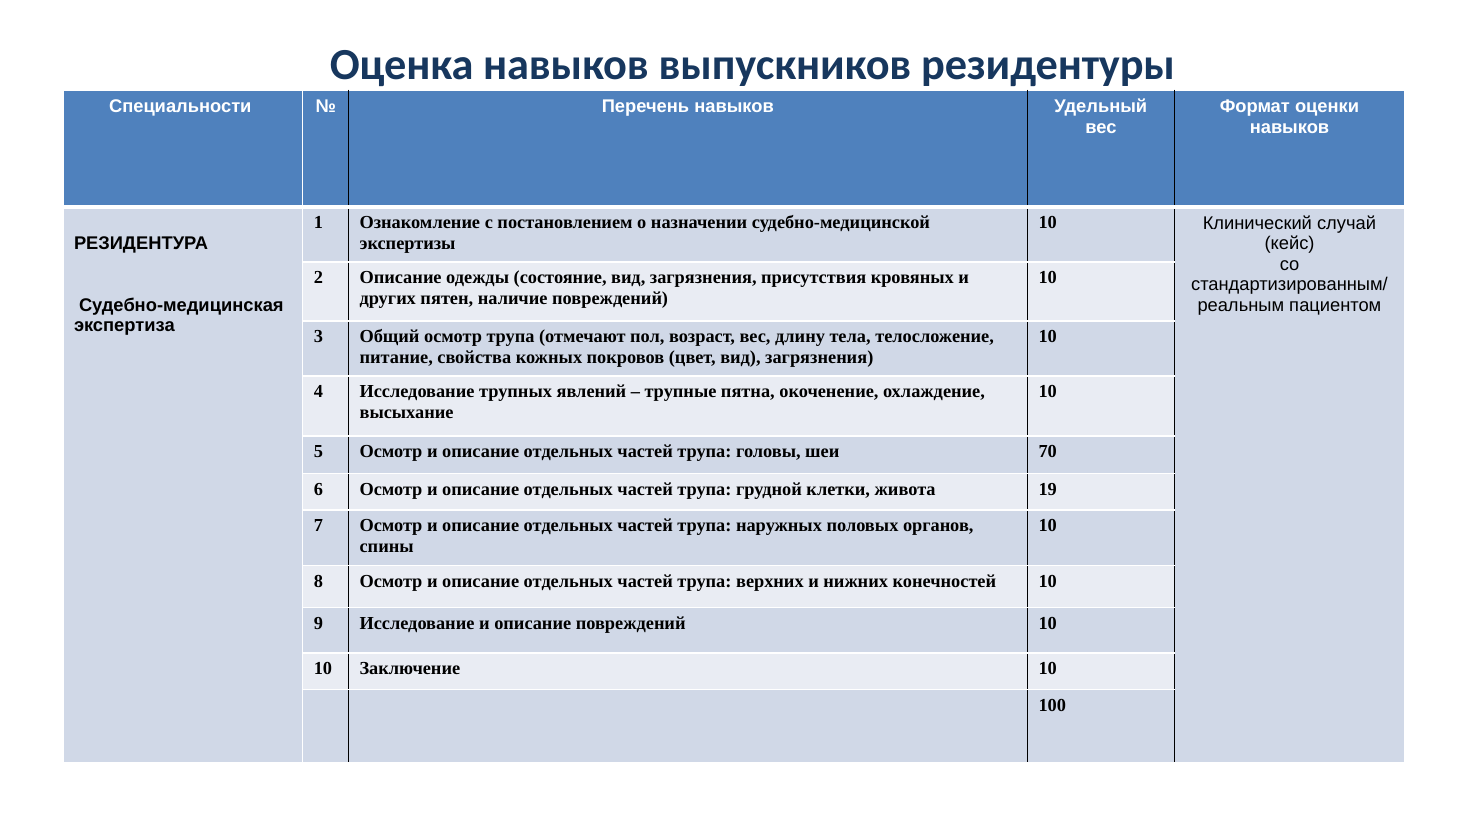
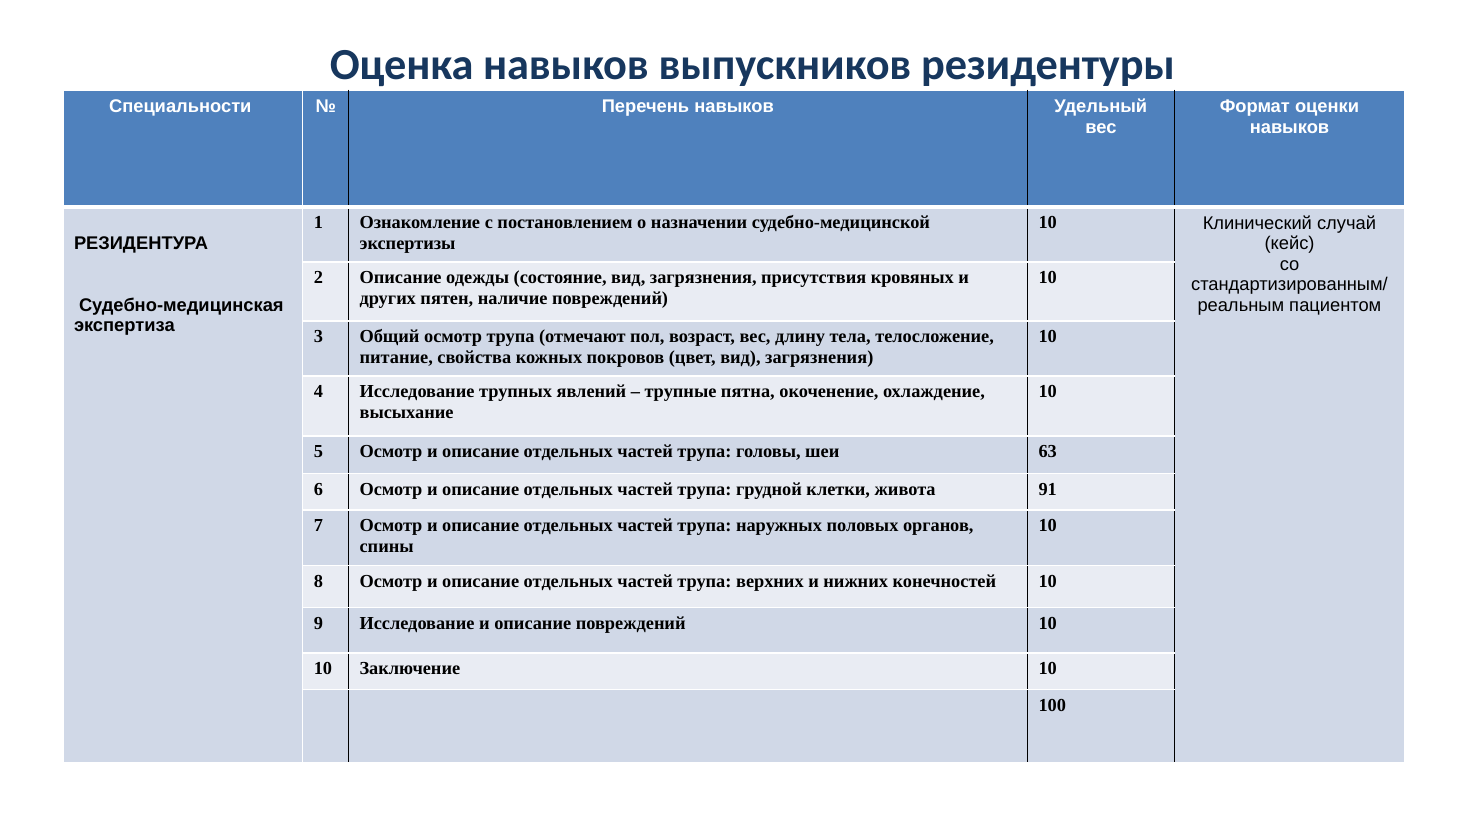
70: 70 -> 63
19: 19 -> 91
